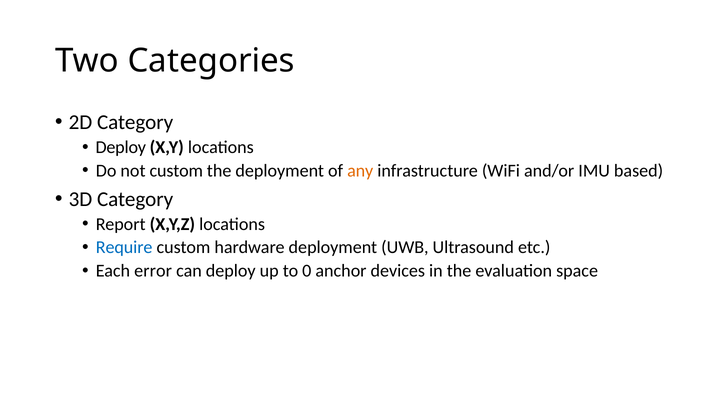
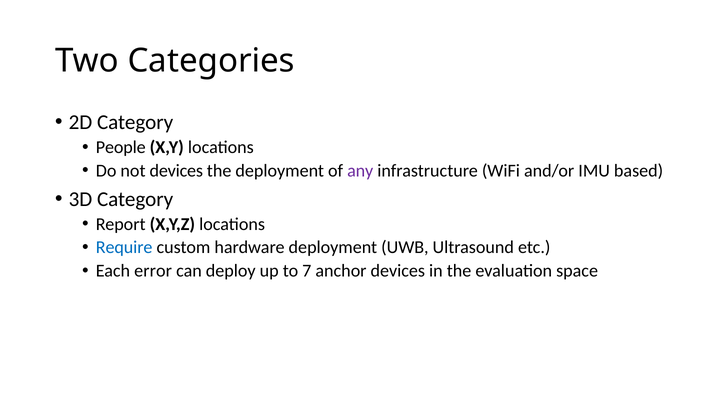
Deploy at (121, 147): Deploy -> People
not custom: custom -> devices
any colour: orange -> purple
0: 0 -> 7
